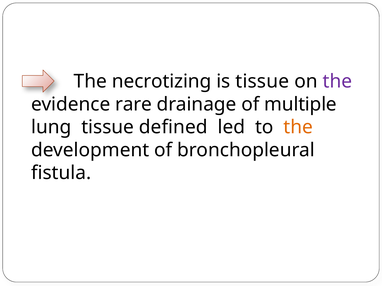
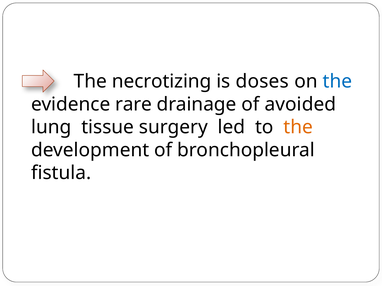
is tissue: tissue -> doses
the at (337, 82) colour: purple -> blue
multiple: multiple -> avoided
defined: defined -> surgery
